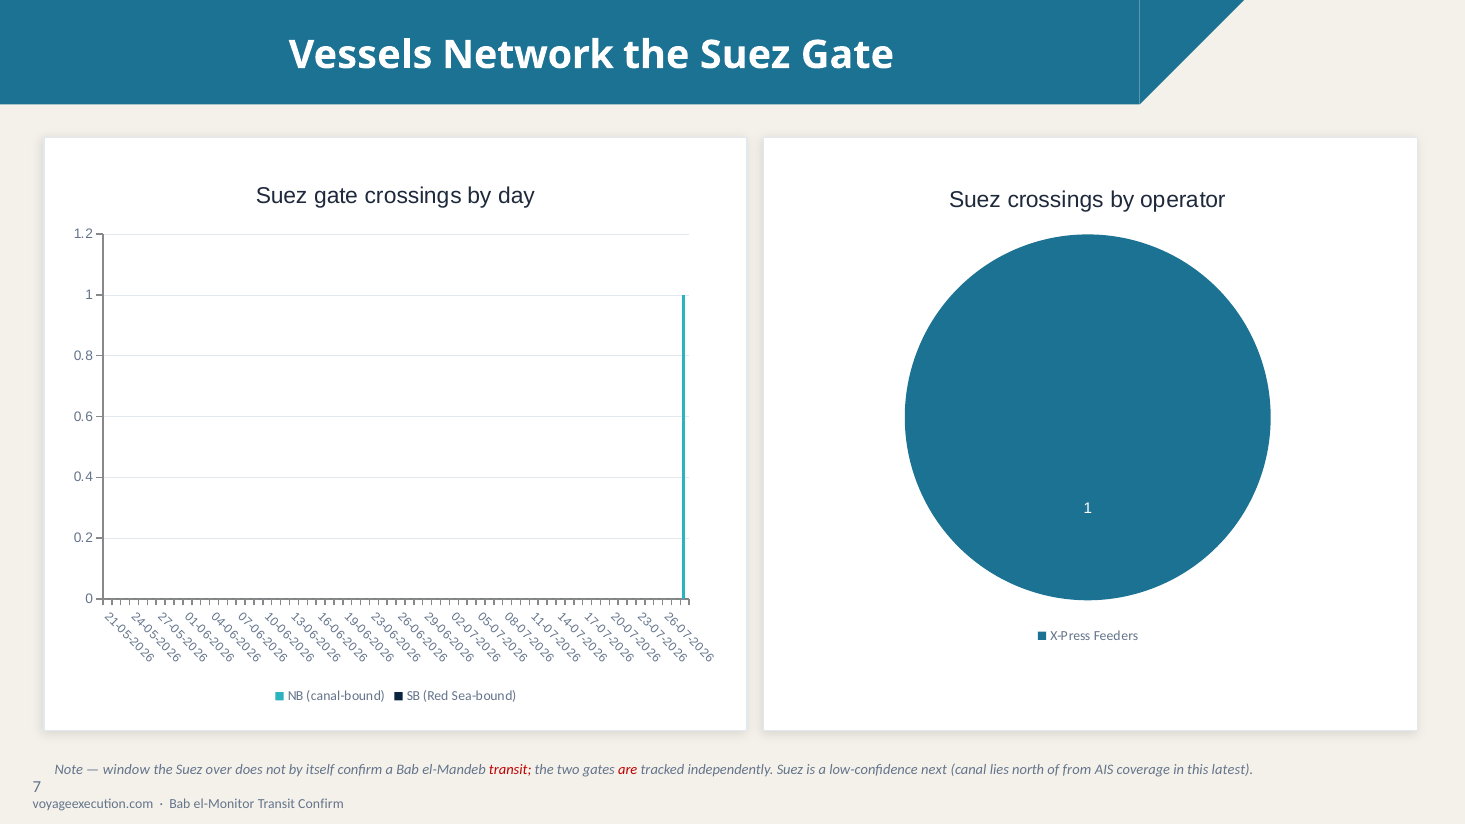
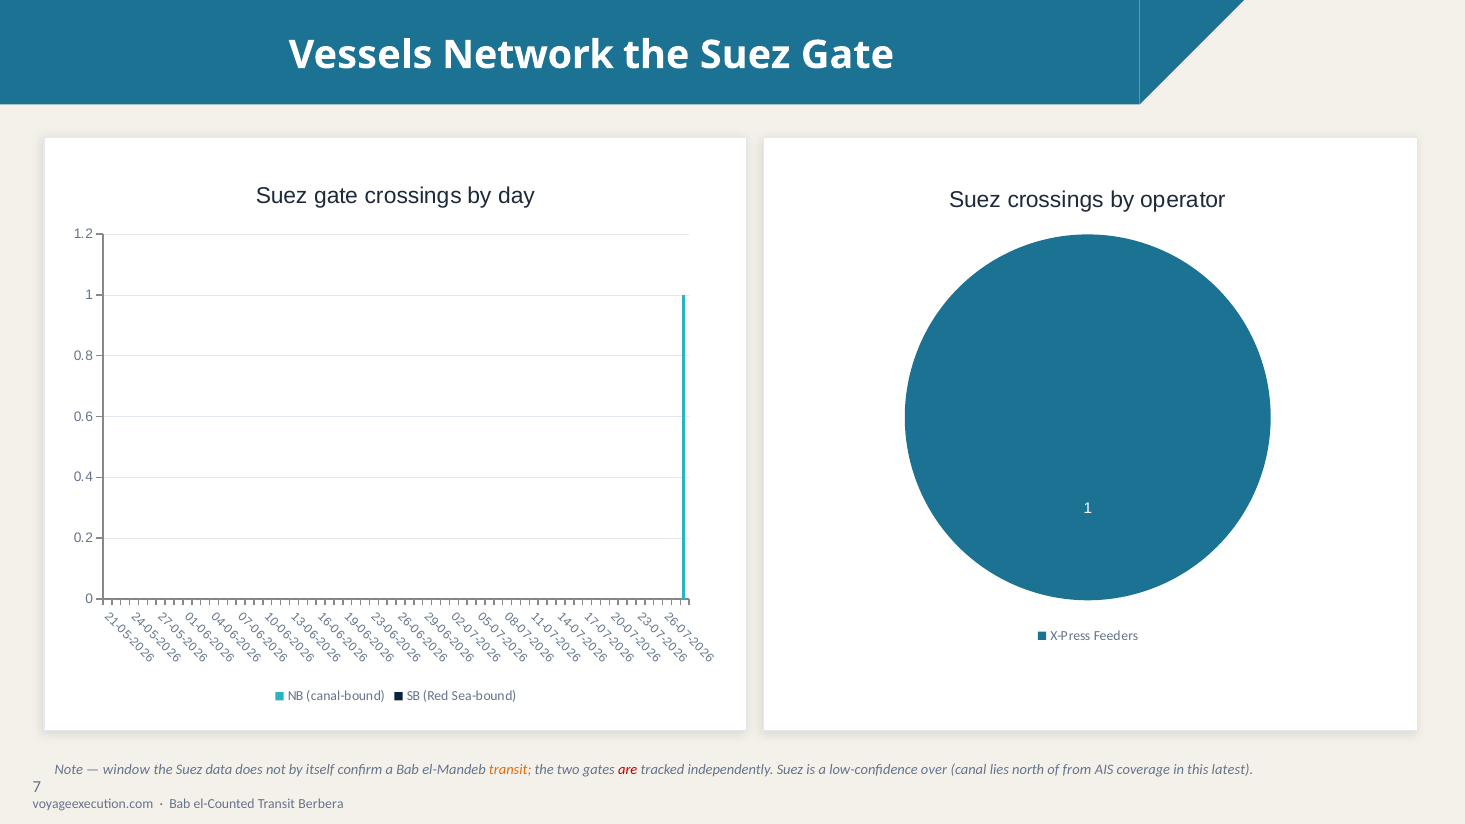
over: over -> data
transit at (510, 770) colour: red -> orange
next: next -> over
el-Monitor: el-Monitor -> el-Counted
Transit Confirm: Confirm -> Berbera
